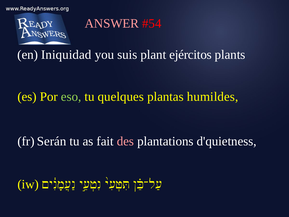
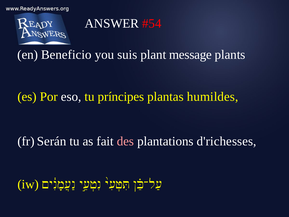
ANSWER colour: pink -> white
Iniquidad: Iniquidad -> Beneficio
ejércitos: ejércitos -> message
eso colour: light green -> white
quelques: quelques -> príncipes
d'quietness: d'quietness -> d'richesses
